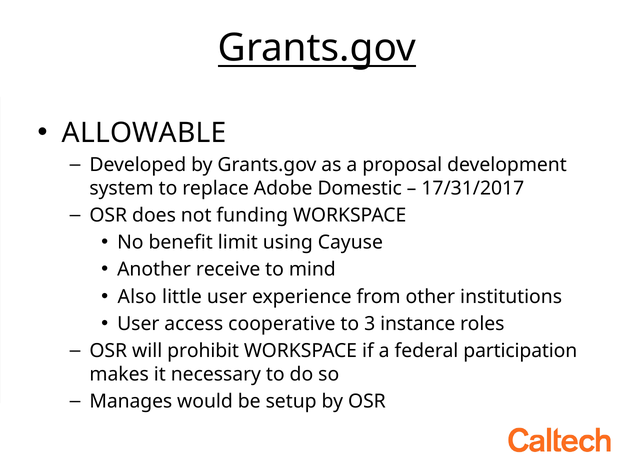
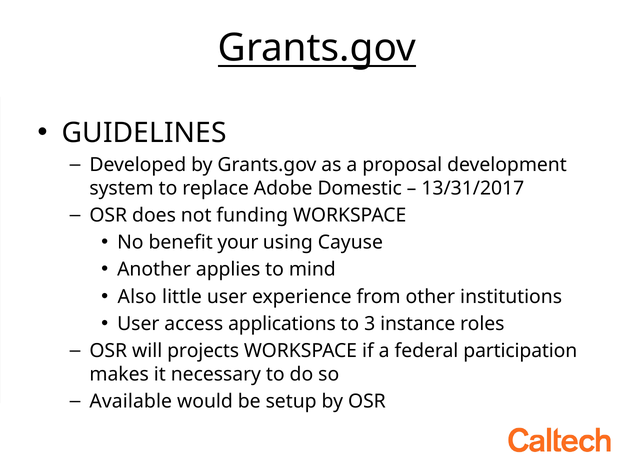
ALLOWABLE: ALLOWABLE -> GUIDELINES
17/31/2017: 17/31/2017 -> 13/31/2017
limit: limit -> your
receive: receive -> applies
cooperative: cooperative -> applications
prohibit: prohibit -> projects
Manages: Manages -> Available
